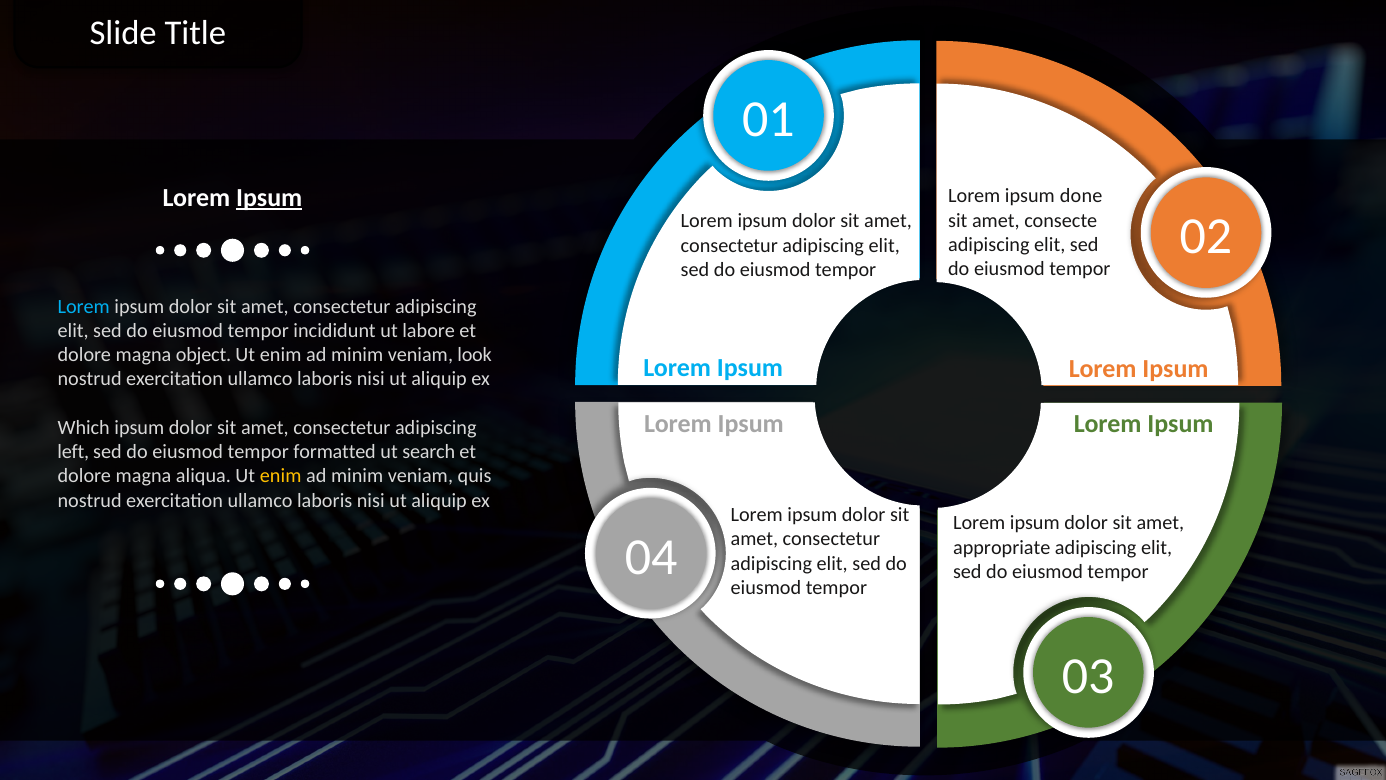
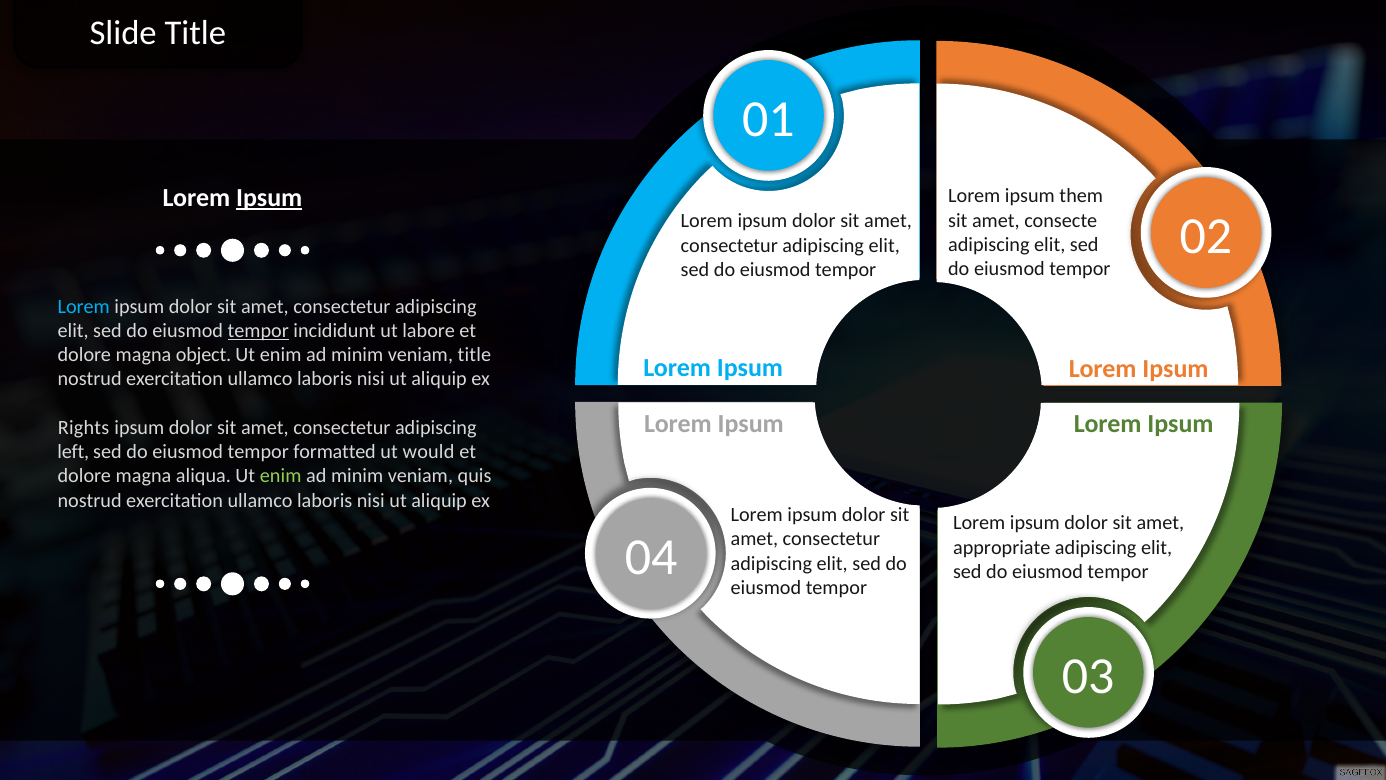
done: done -> them
tempor at (258, 330) underline: none -> present
veniam look: look -> title
Which: Which -> Rights
search: search -> would
enim at (281, 476) colour: yellow -> light green
